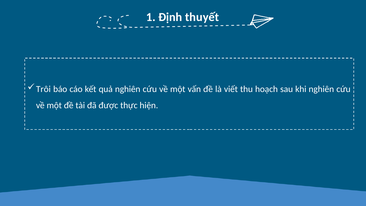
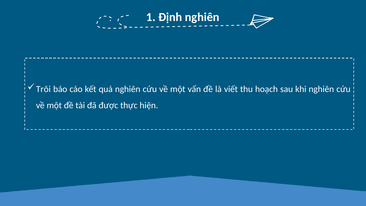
Định thuyết: thuyết -> nghiên
